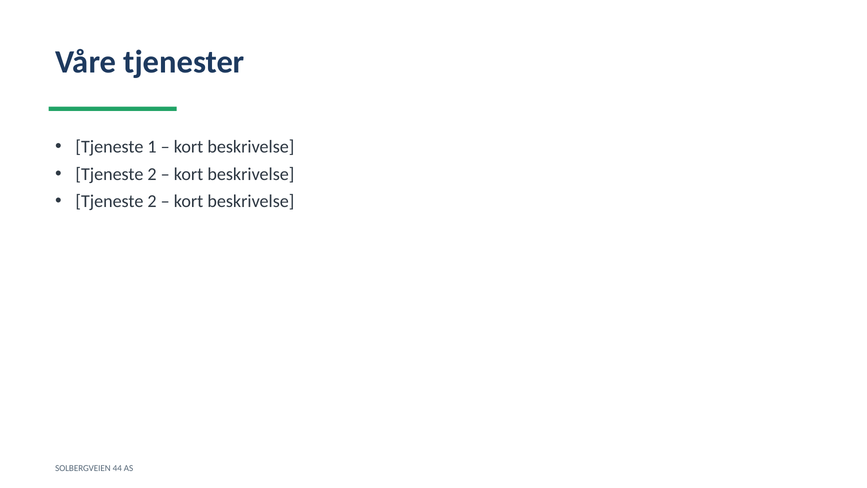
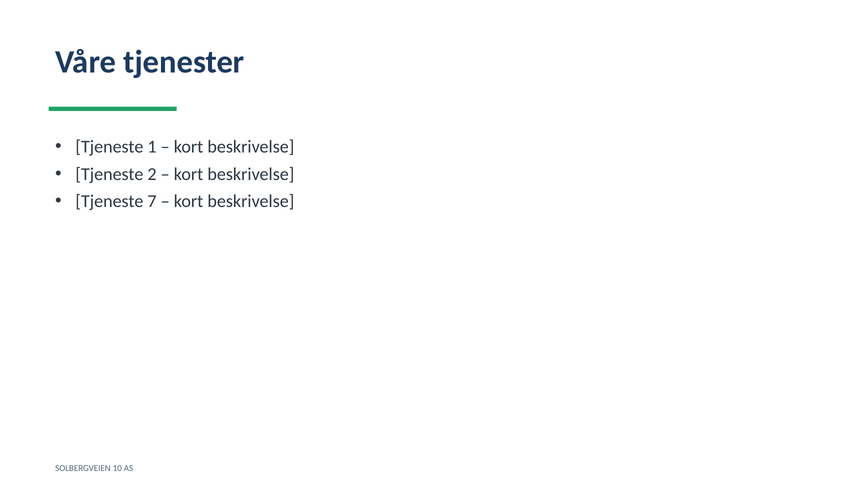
2 at (152, 201): 2 -> 7
44: 44 -> 10
